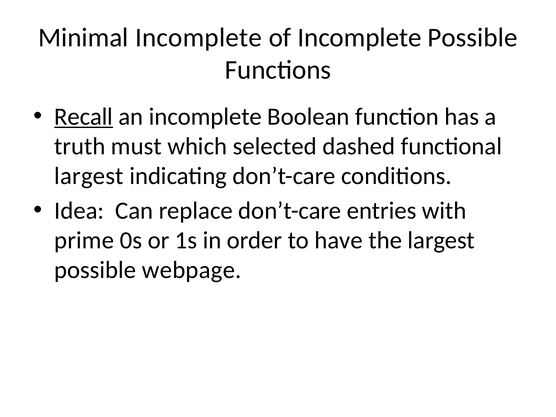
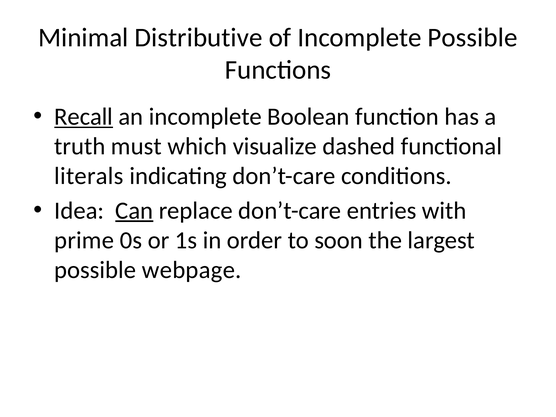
Minimal Incomplete: Incomplete -> Distributive
selected: selected -> visualize
largest at (89, 176): largest -> literals
Can underline: none -> present
have: have -> soon
